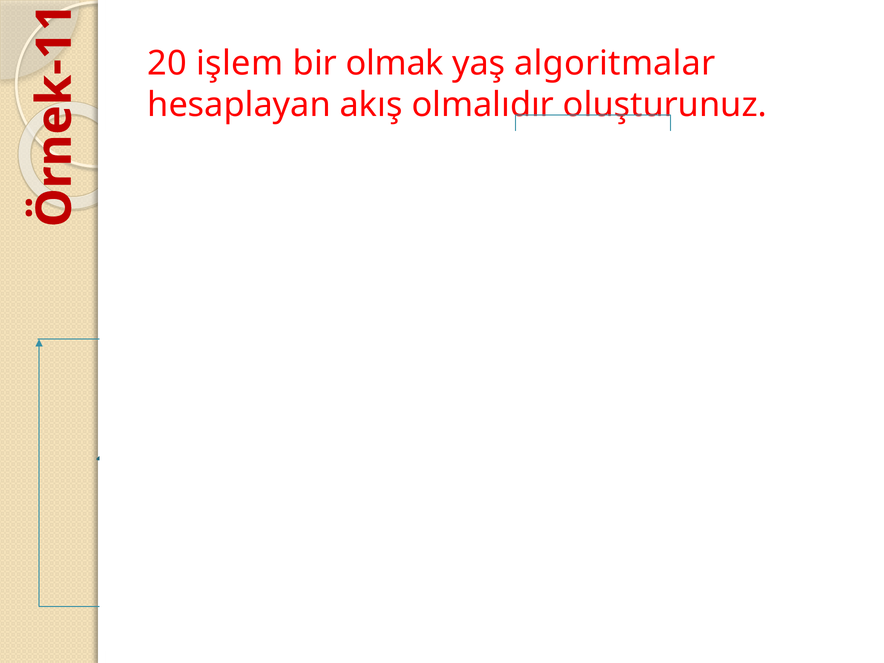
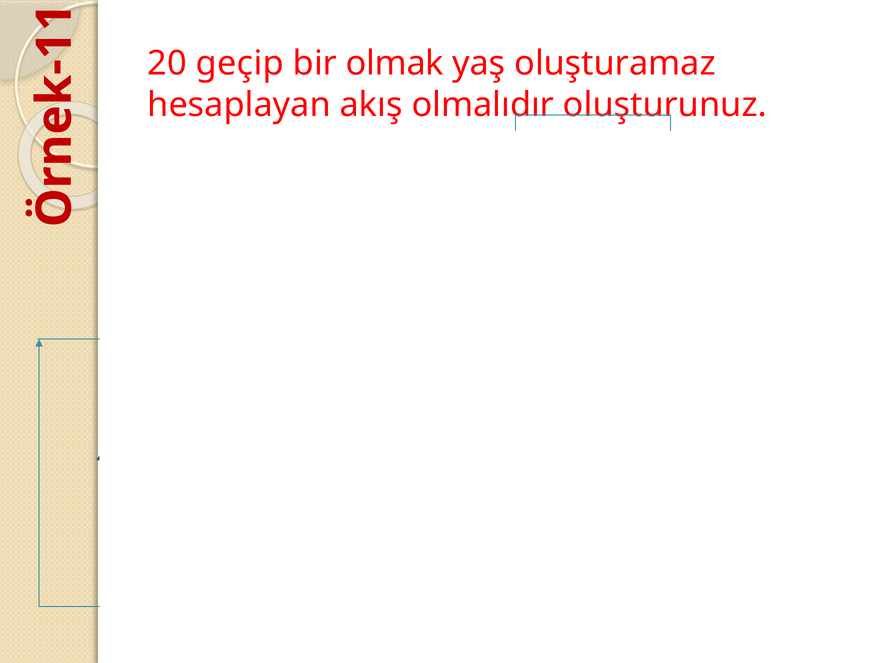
işlem: işlem -> geçip
algoritmalar: algoritmalar -> oluşturamaz
